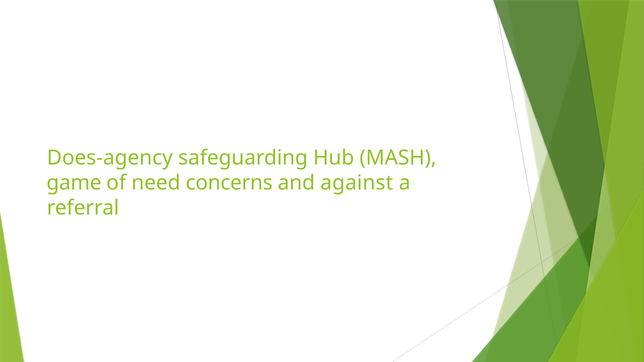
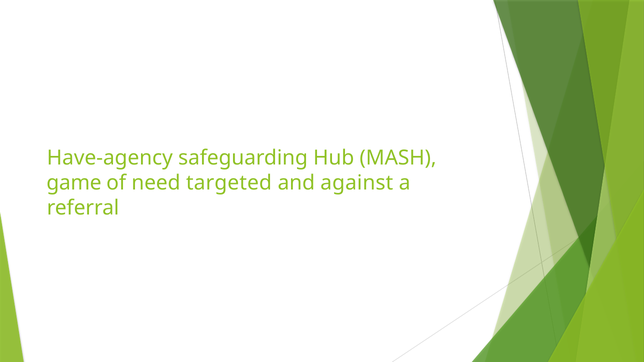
Does-agency: Does-agency -> Have-agency
concerns: concerns -> targeted
